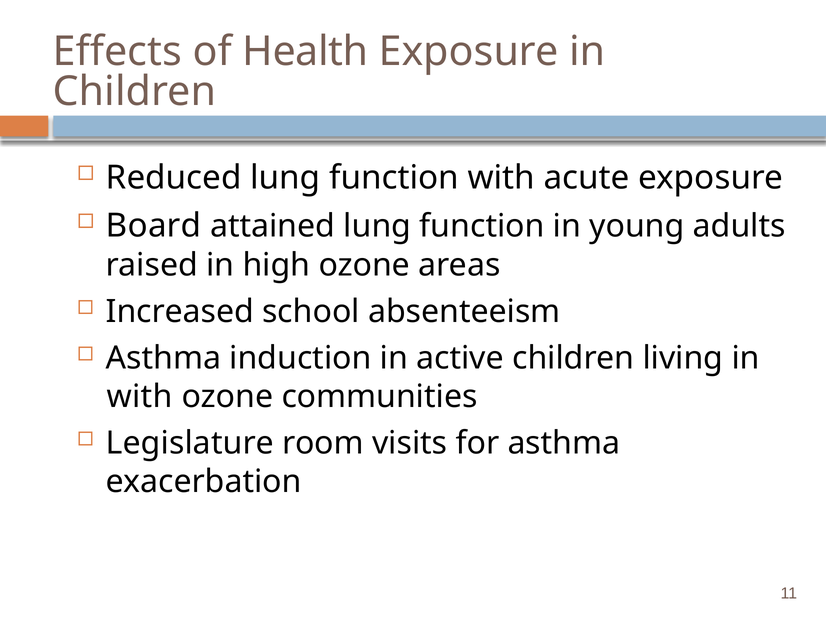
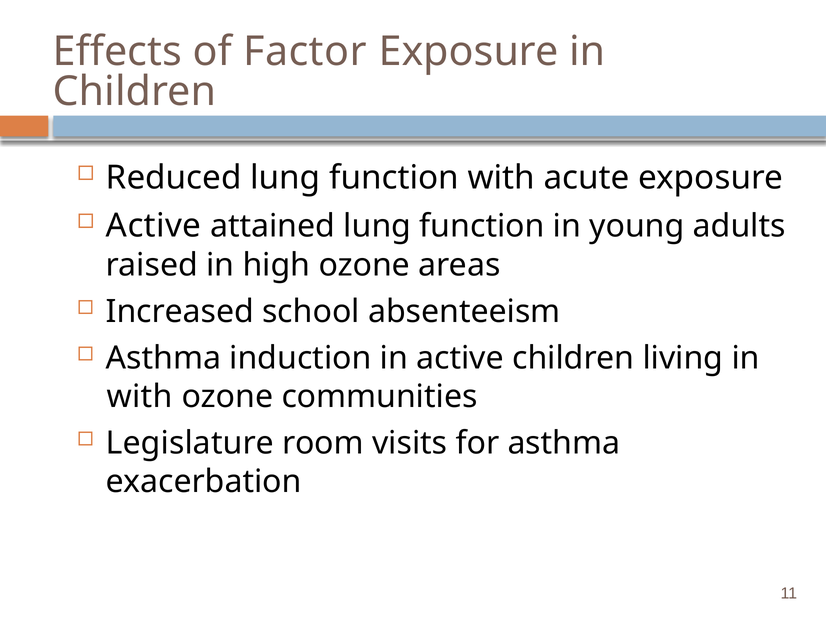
Health: Health -> Factor
Board at (154, 226): Board -> Active
